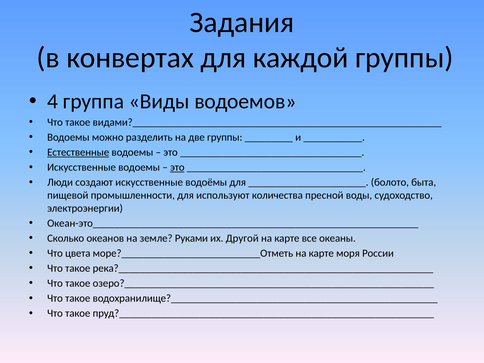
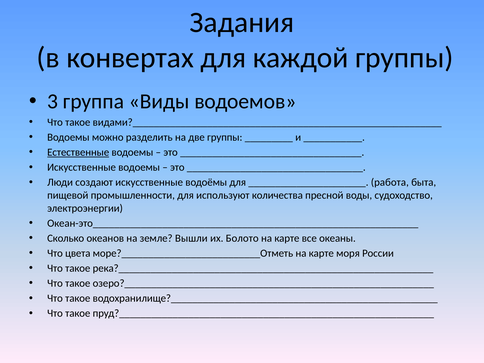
4: 4 -> 3
это at (177, 167) underline: present -> none
болото: болото -> работа
Руками: Руками -> Вышли
Другой: Другой -> Болото
